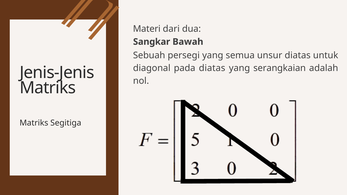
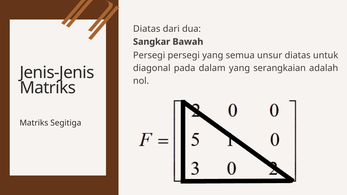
Materi at (147, 29): Materi -> Diatas
Sebuah at (149, 55): Sebuah -> Persegi
pada diatas: diatas -> dalam
